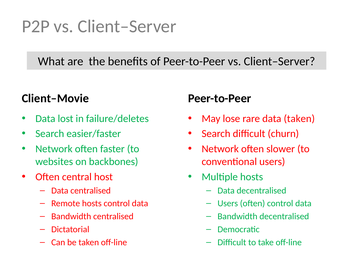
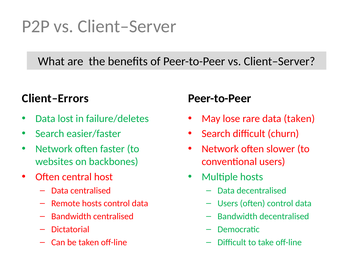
Client–Movie: Client–Movie -> Client–Errors
